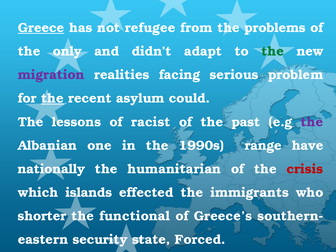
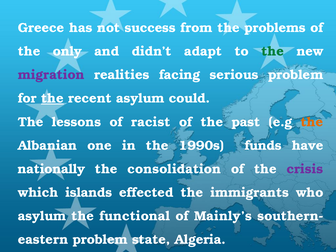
Greece underline: present -> none
refugee: refugee -> success
the at (312, 122) colour: purple -> orange
range: range -> funds
humanitarian: humanitarian -> consolidation
crisis colour: red -> purple
shorter at (42, 216): shorter -> asylum
Greece’s: Greece’s -> Mainly’s
security at (100, 240): security -> problem
Forced: Forced -> Algeria
